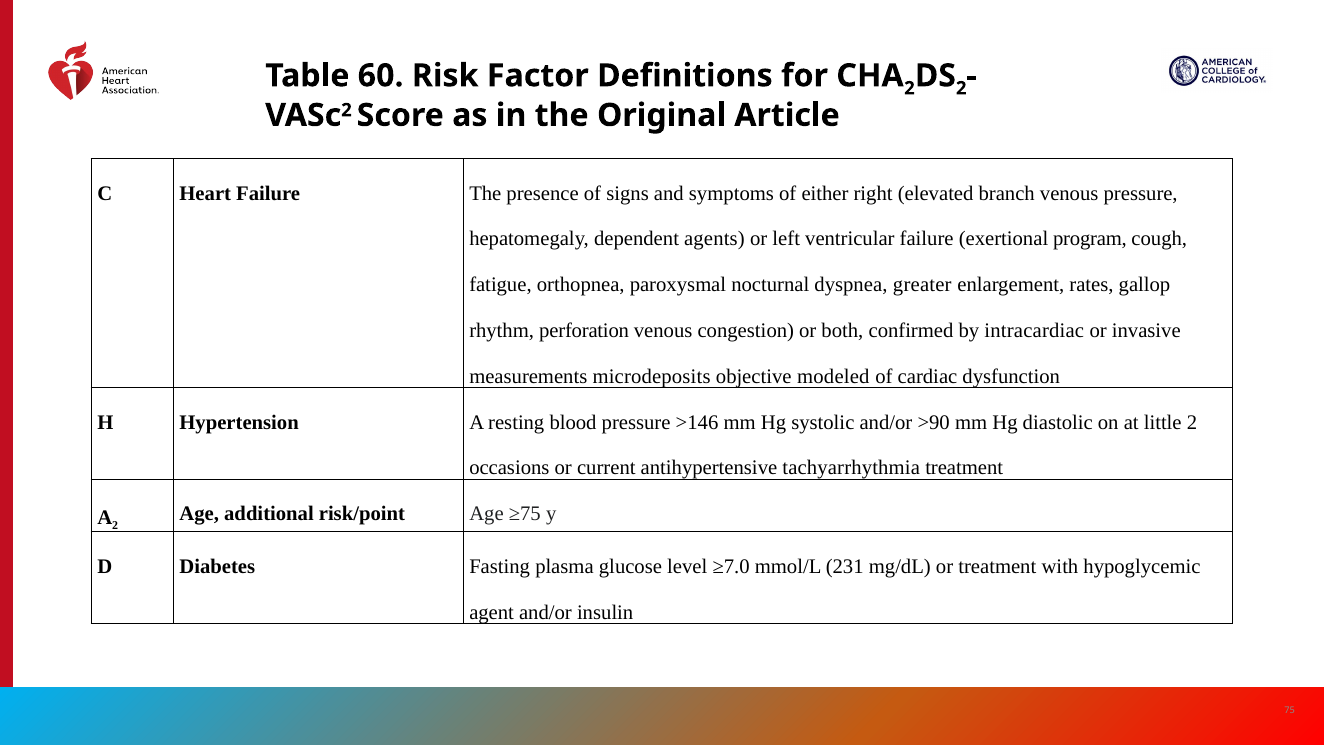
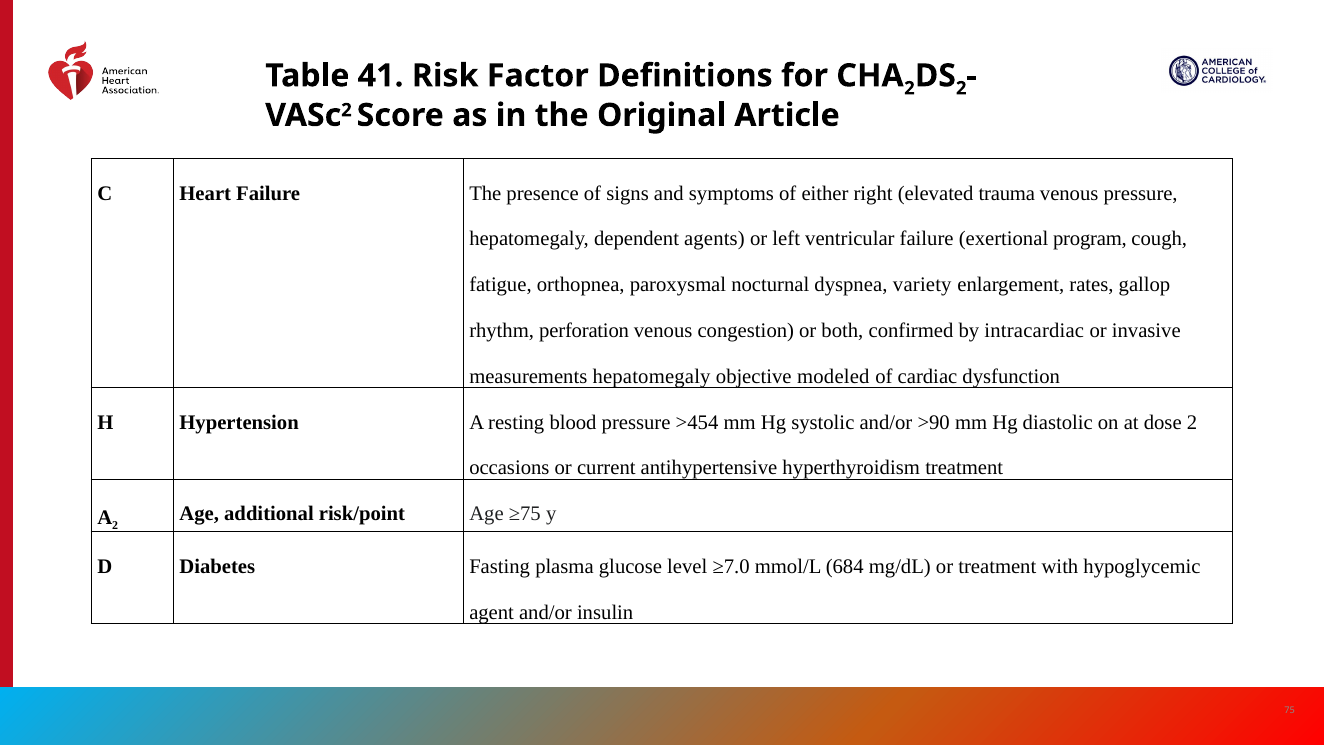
60: 60 -> 41
branch: branch -> trauma
greater: greater -> variety
measurements microdeposits: microdeposits -> hepatomegaly
>146: >146 -> >454
little: little -> dose
tachyarrhythmia: tachyarrhythmia -> hyperthyroidism
231: 231 -> 684
